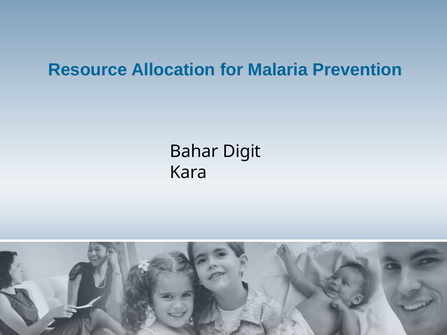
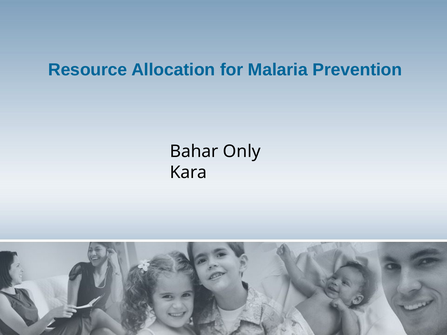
Digit: Digit -> Only
